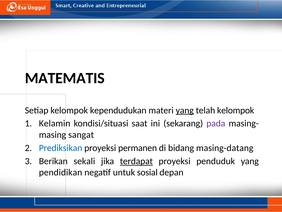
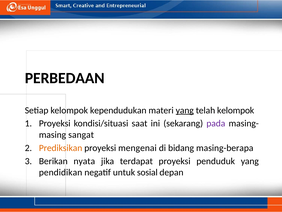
MATEMATIS: MATEMATIS -> PERBEDAAN
Kelamin at (55, 123): Kelamin -> Proyeksi
Prediksikan colour: blue -> orange
permanen: permanen -> mengenai
masing-datang: masing-datang -> masing-berapa
sekali: sekali -> nyata
terdapat underline: present -> none
